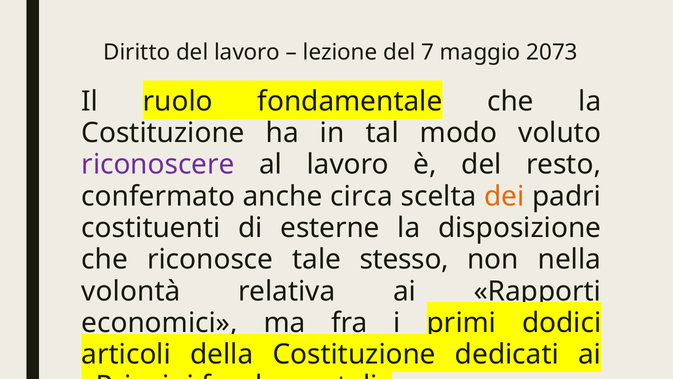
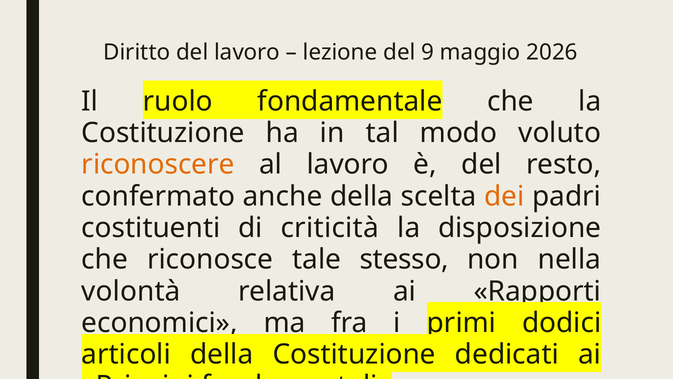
7: 7 -> 9
2073: 2073 -> 2026
riconoscere colour: purple -> orange
anche circa: circa -> della
esterne: esterne -> criticità
